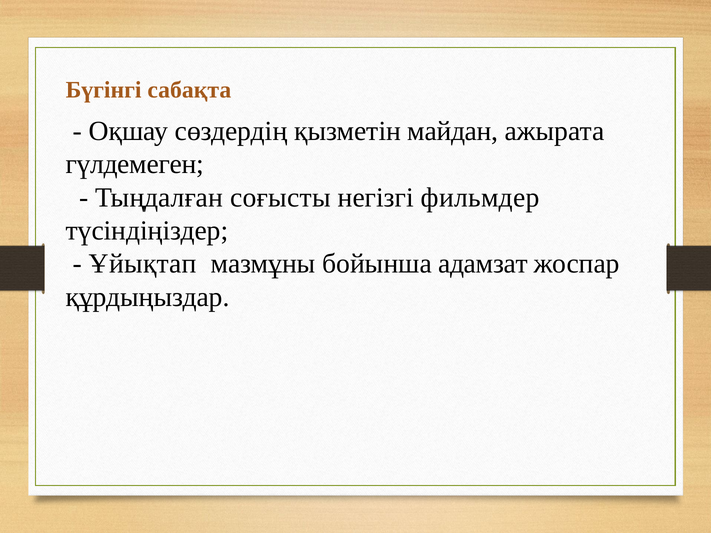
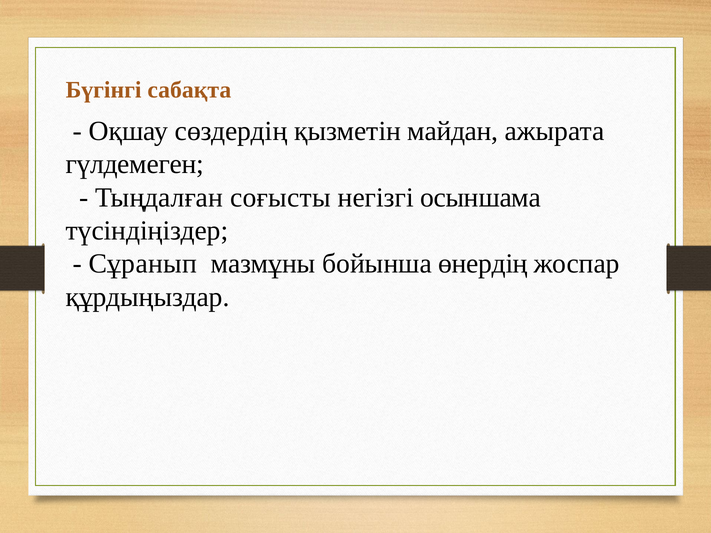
фильмдер: фильмдер -> осыншама
Ұйықтап: Ұйықтап -> Сұранып
адамзат: адамзат -> өнердің
